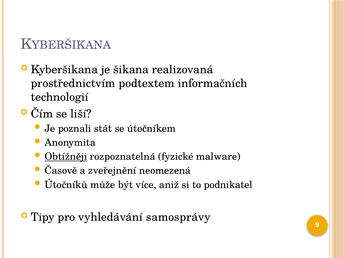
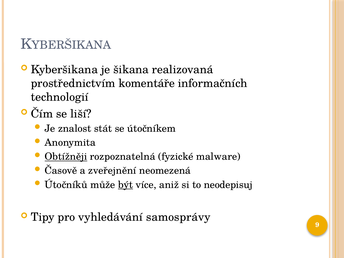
podtextem: podtextem -> komentáře
poznali: poznali -> znalost
být underline: none -> present
podnikatel: podnikatel -> neodepisuj
